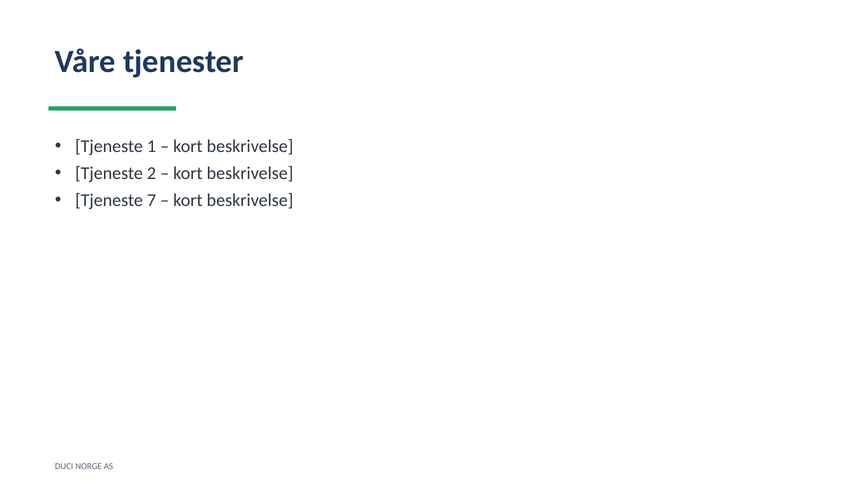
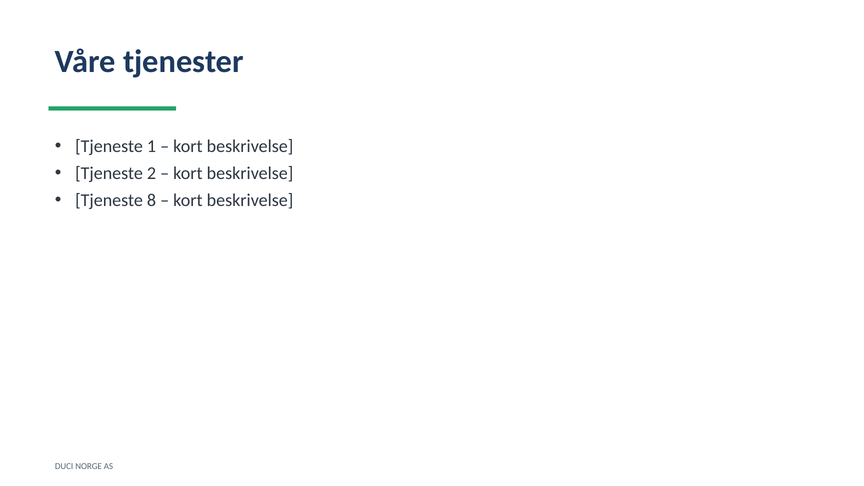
7: 7 -> 8
